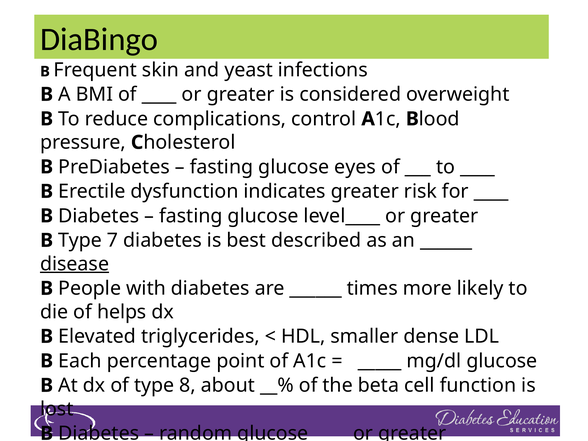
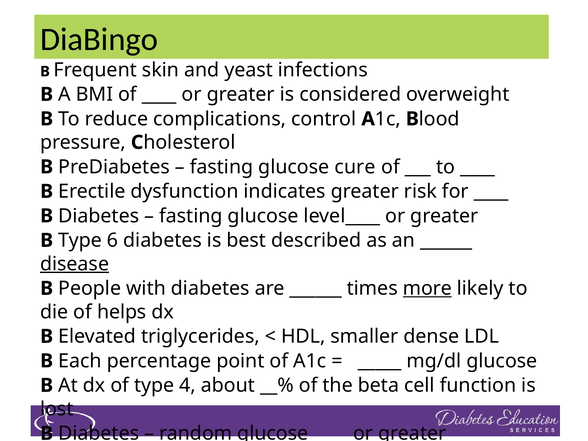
eyes: eyes -> cure
7: 7 -> 6
more underline: none -> present
8: 8 -> 4
